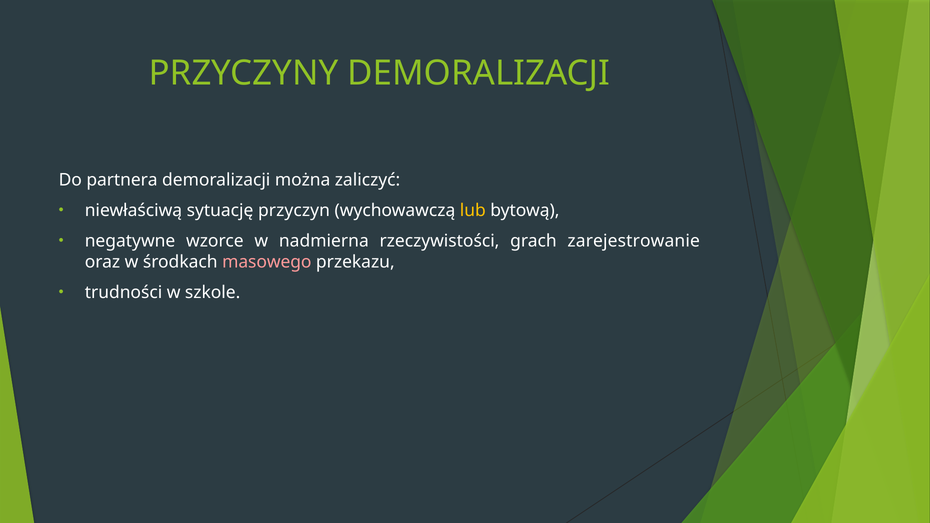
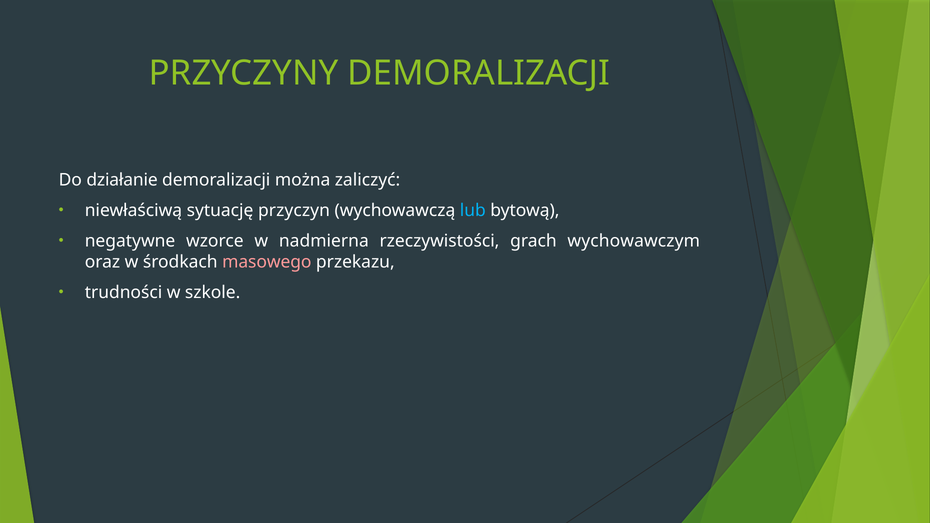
partnera: partnera -> działanie
lub colour: yellow -> light blue
zarejestrowanie: zarejestrowanie -> wychowawczym
